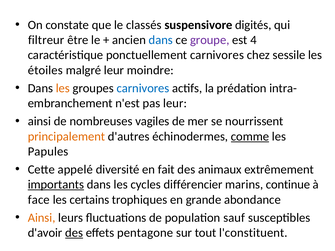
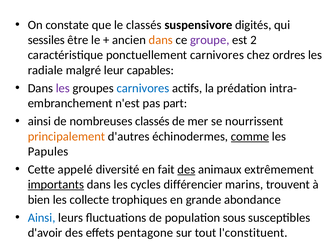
filtreur: filtreur -> sessiles
dans at (161, 40) colour: blue -> orange
4: 4 -> 2
sessile: sessile -> ordres
étoiles: étoiles -> radiale
moindre: moindre -> capables
les at (63, 88) colour: orange -> purple
pas leur: leur -> part
nombreuses vagiles: vagiles -> classés
des at (186, 170) underline: none -> present
continue: continue -> trouvent
face: face -> bien
certains: certains -> collecte
Ainsi at (42, 218) colour: orange -> blue
sauf: sauf -> sous
des at (74, 233) underline: present -> none
